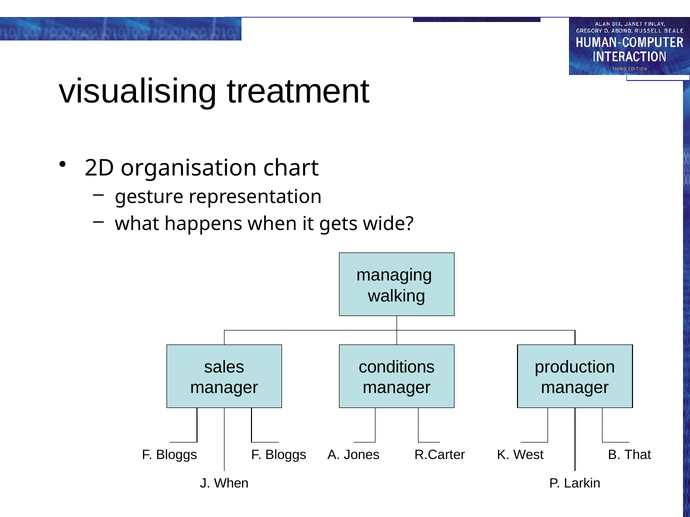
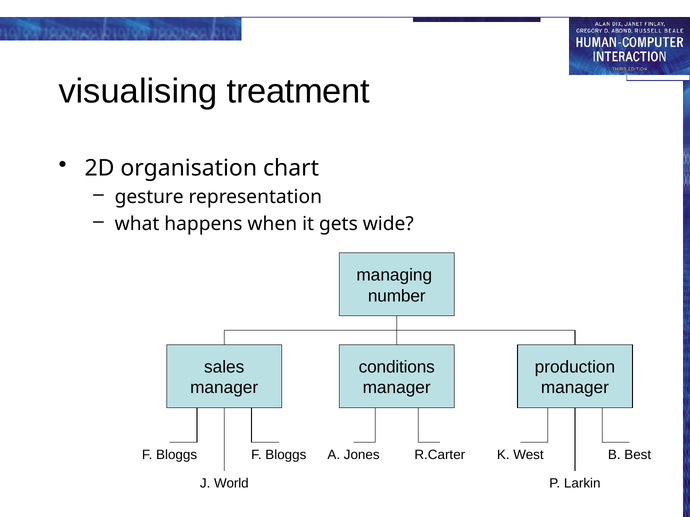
walking: walking -> number
That: That -> Best
J When: When -> World
